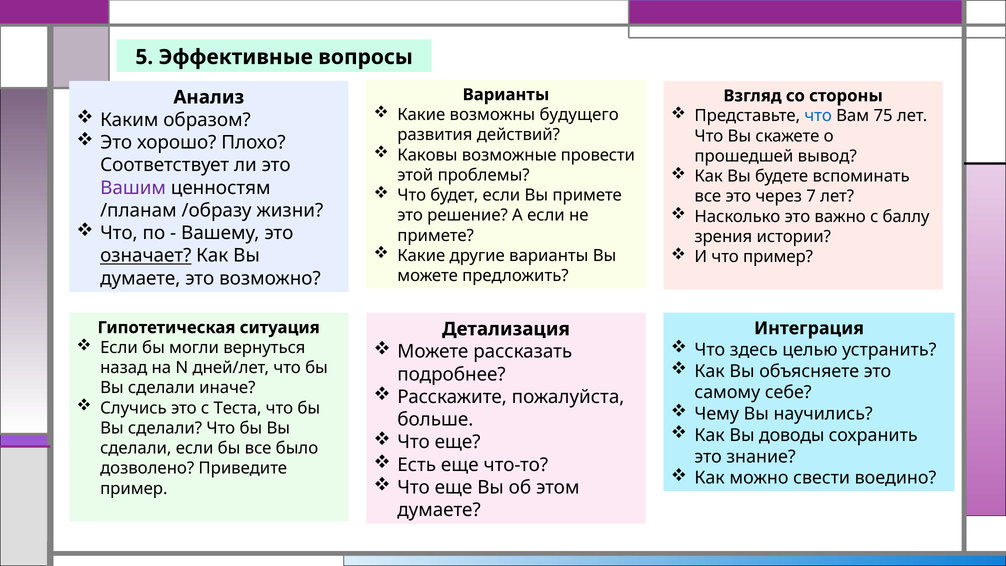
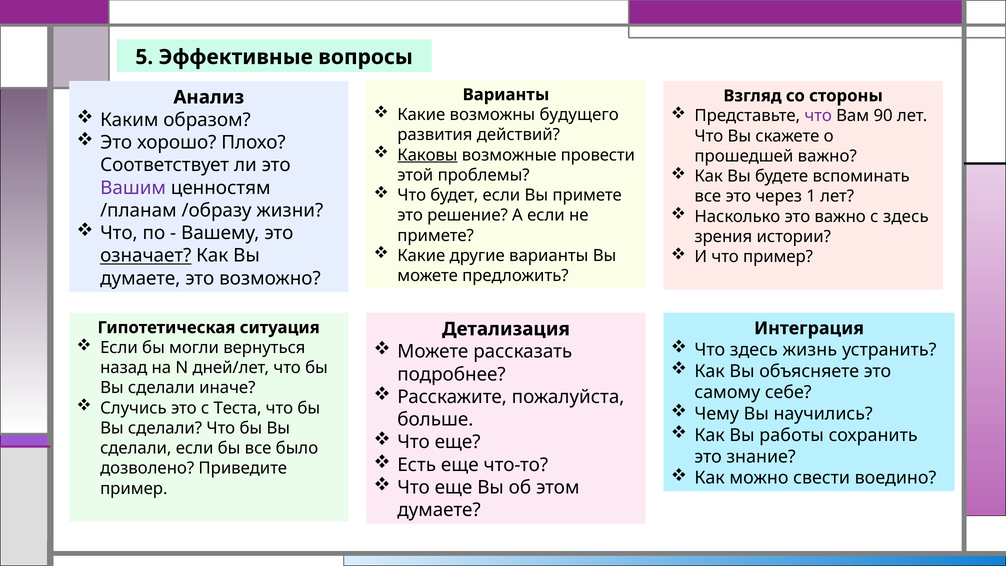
что at (818, 116) colour: blue -> purple
75: 75 -> 90
Каковы underline: none -> present
прошедшей вывод: вывод -> важно
7: 7 -> 1
с баллу: баллу -> здесь
целью: целью -> жизнь
доводы: доводы -> работы
